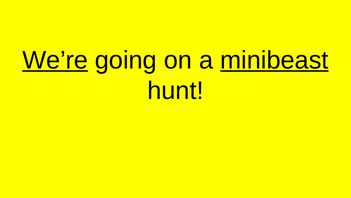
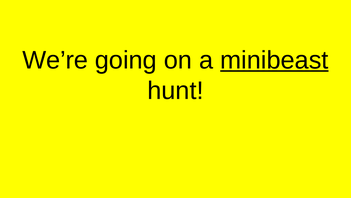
We’re underline: present -> none
